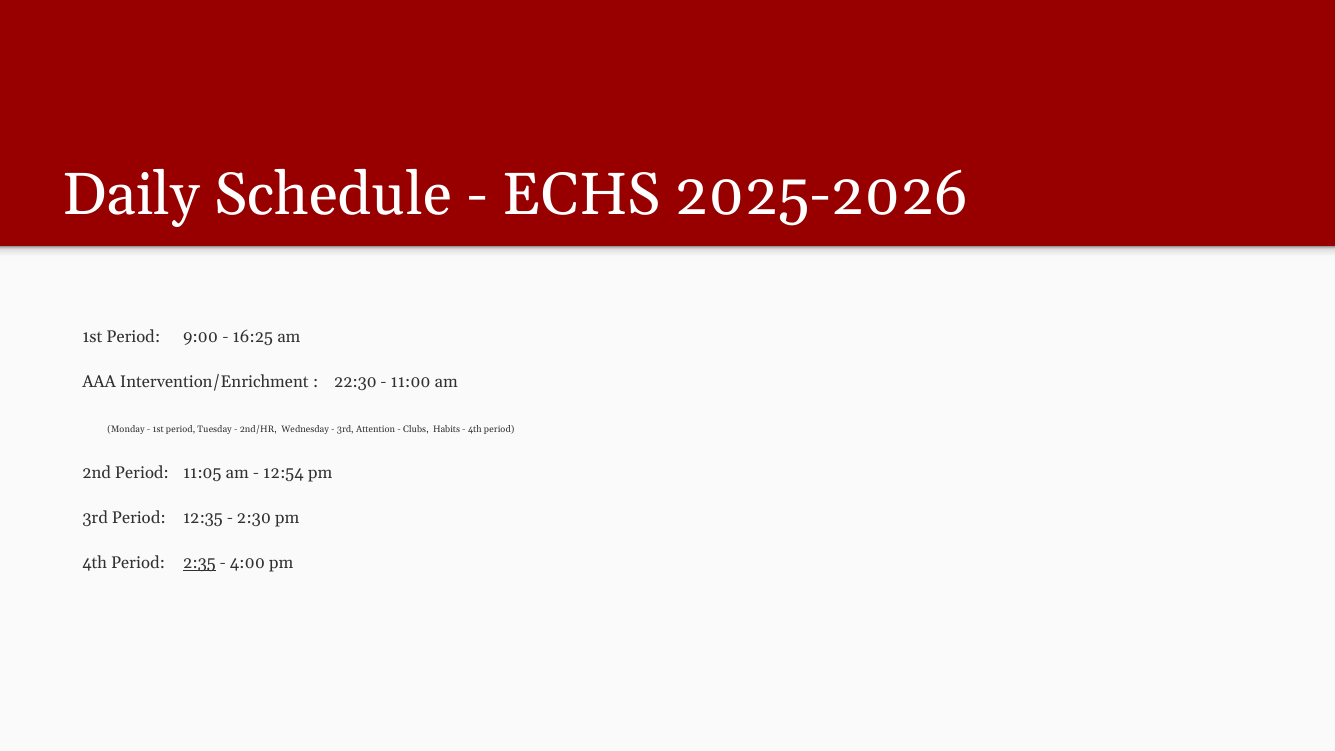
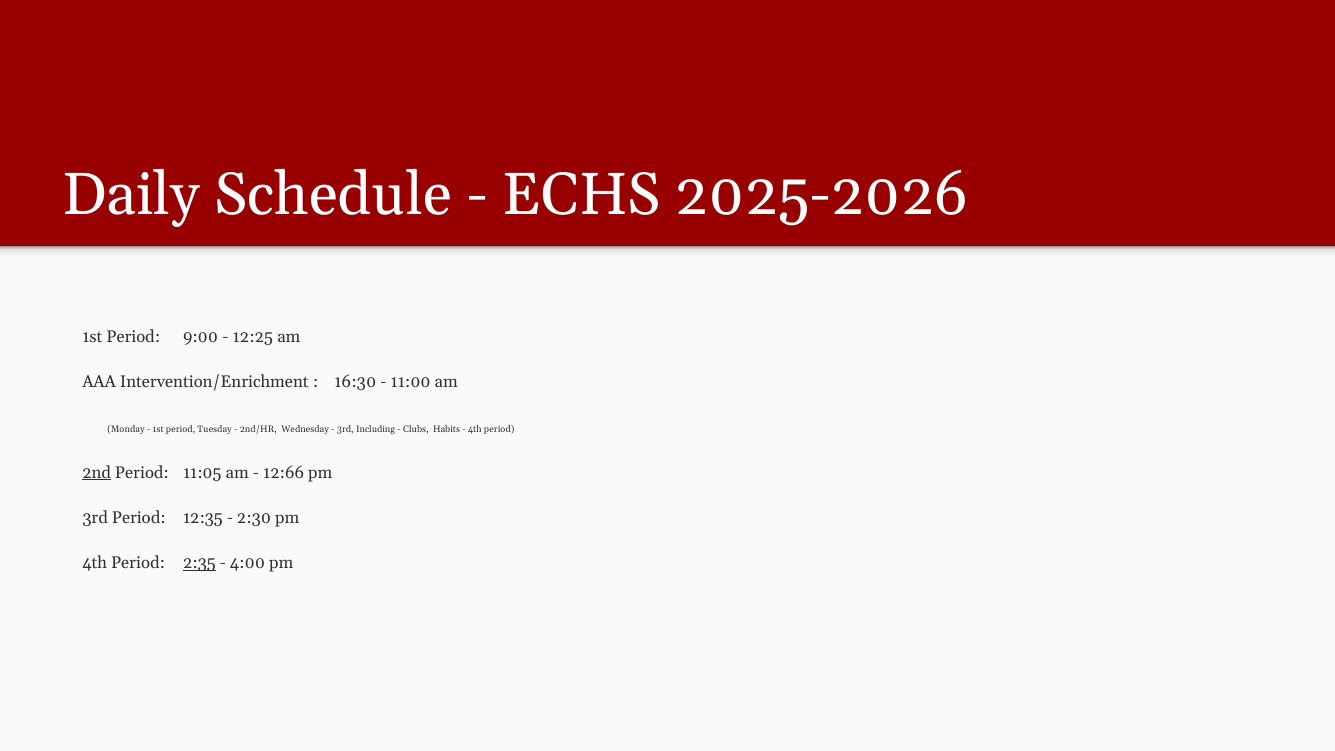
16:25: 16:25 -> 12:25
22:30: 22:30 -> 16:30
Attention: Attention -> Including
2nd underline: none -> present
12:54: 12:54 -> 12:66
